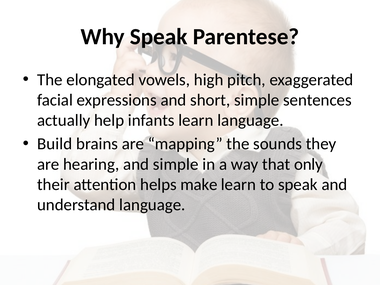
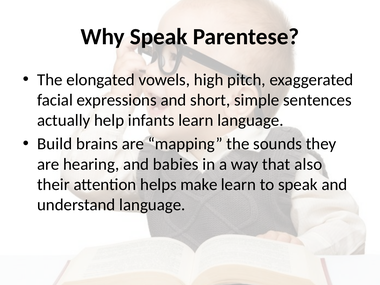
and simple: simple -> babies
only: only -> also
